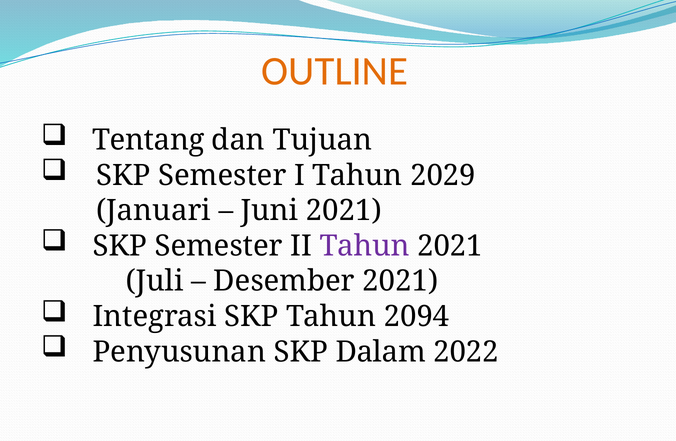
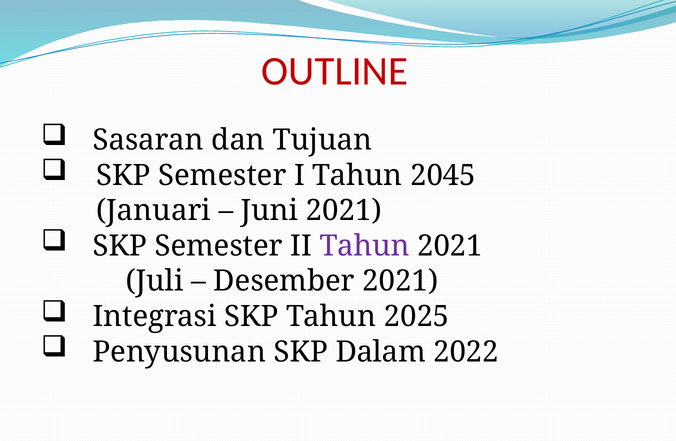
OUTLINE colour: orange -> red
Tentang: Tentang -> Sasaran
2029: 2029 -> 2045
2094: 2094 -> 2025
